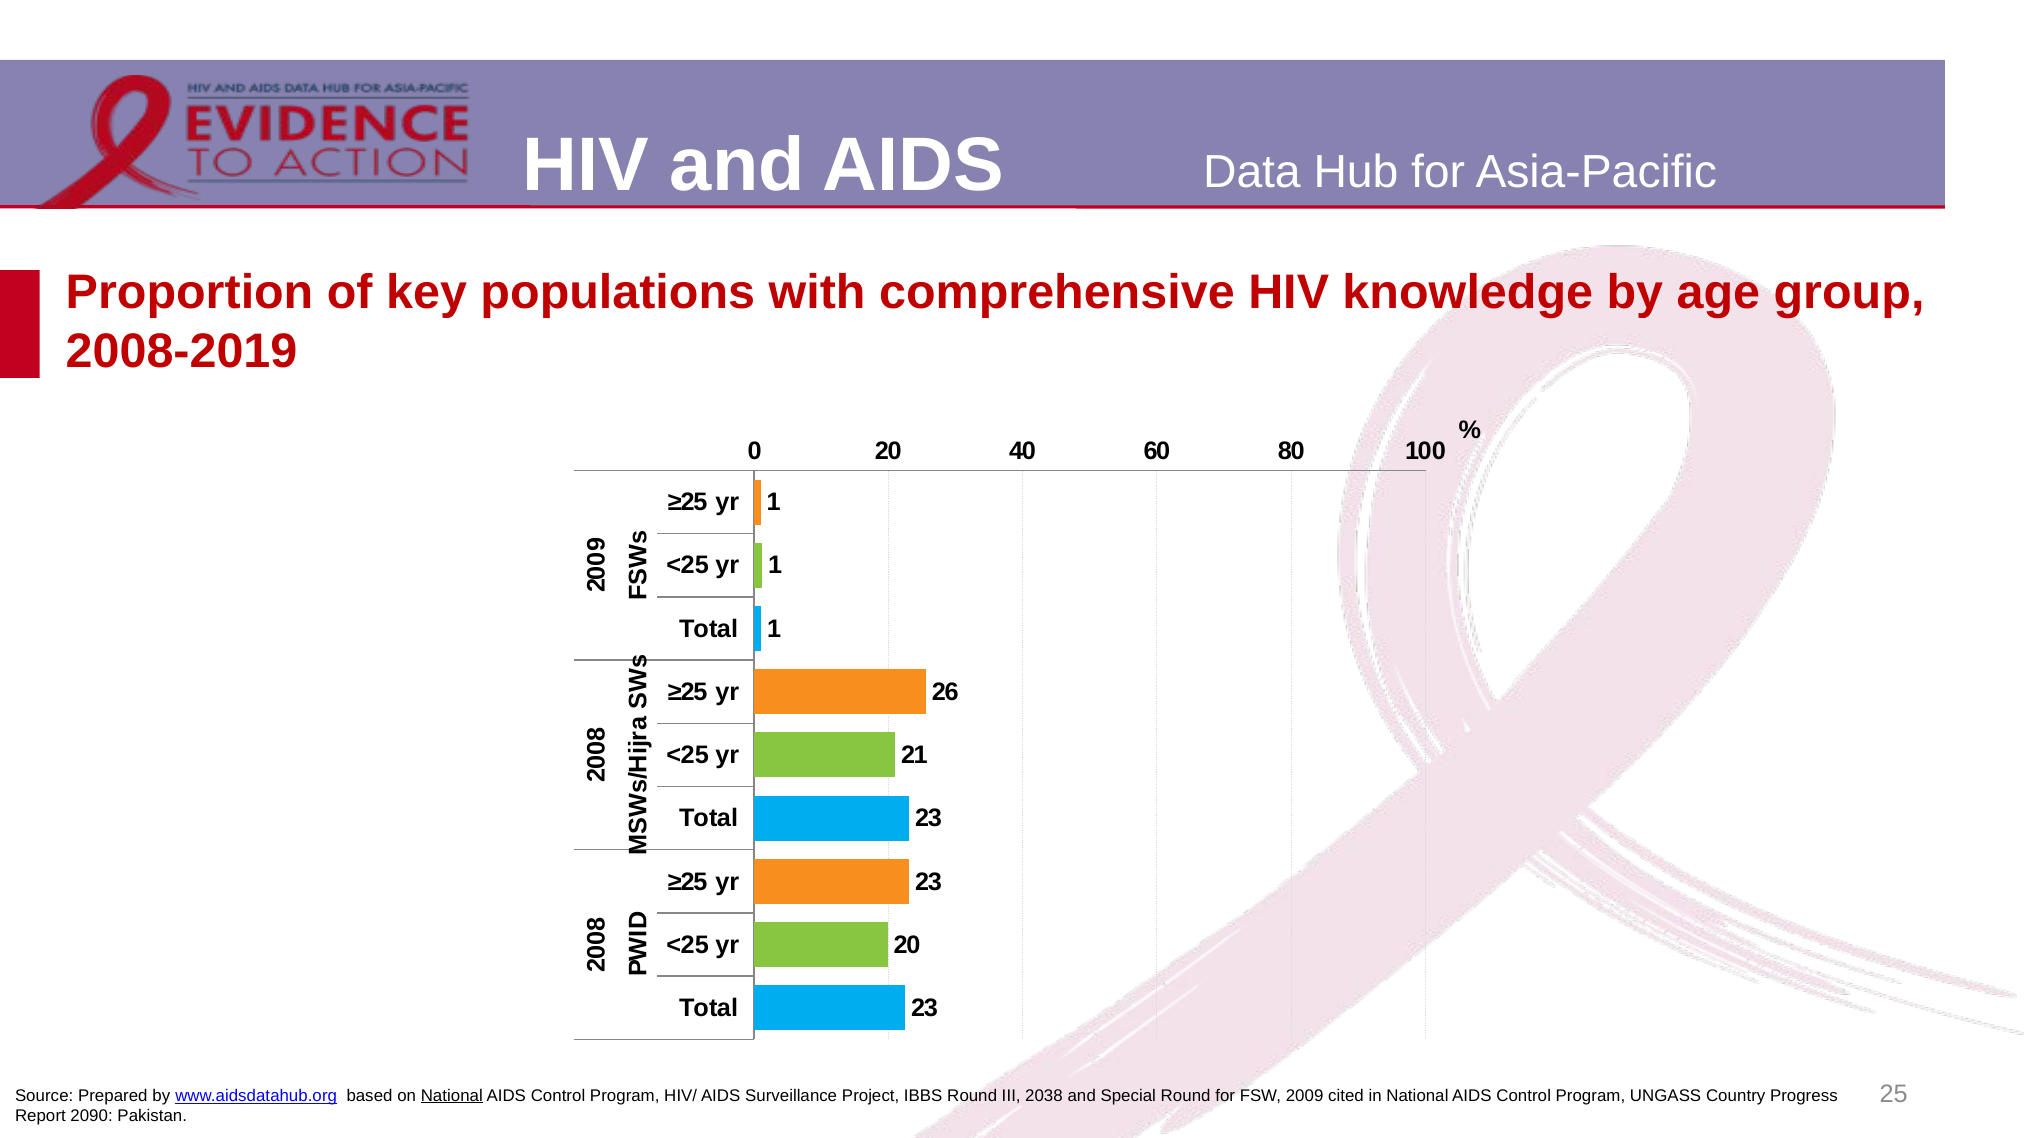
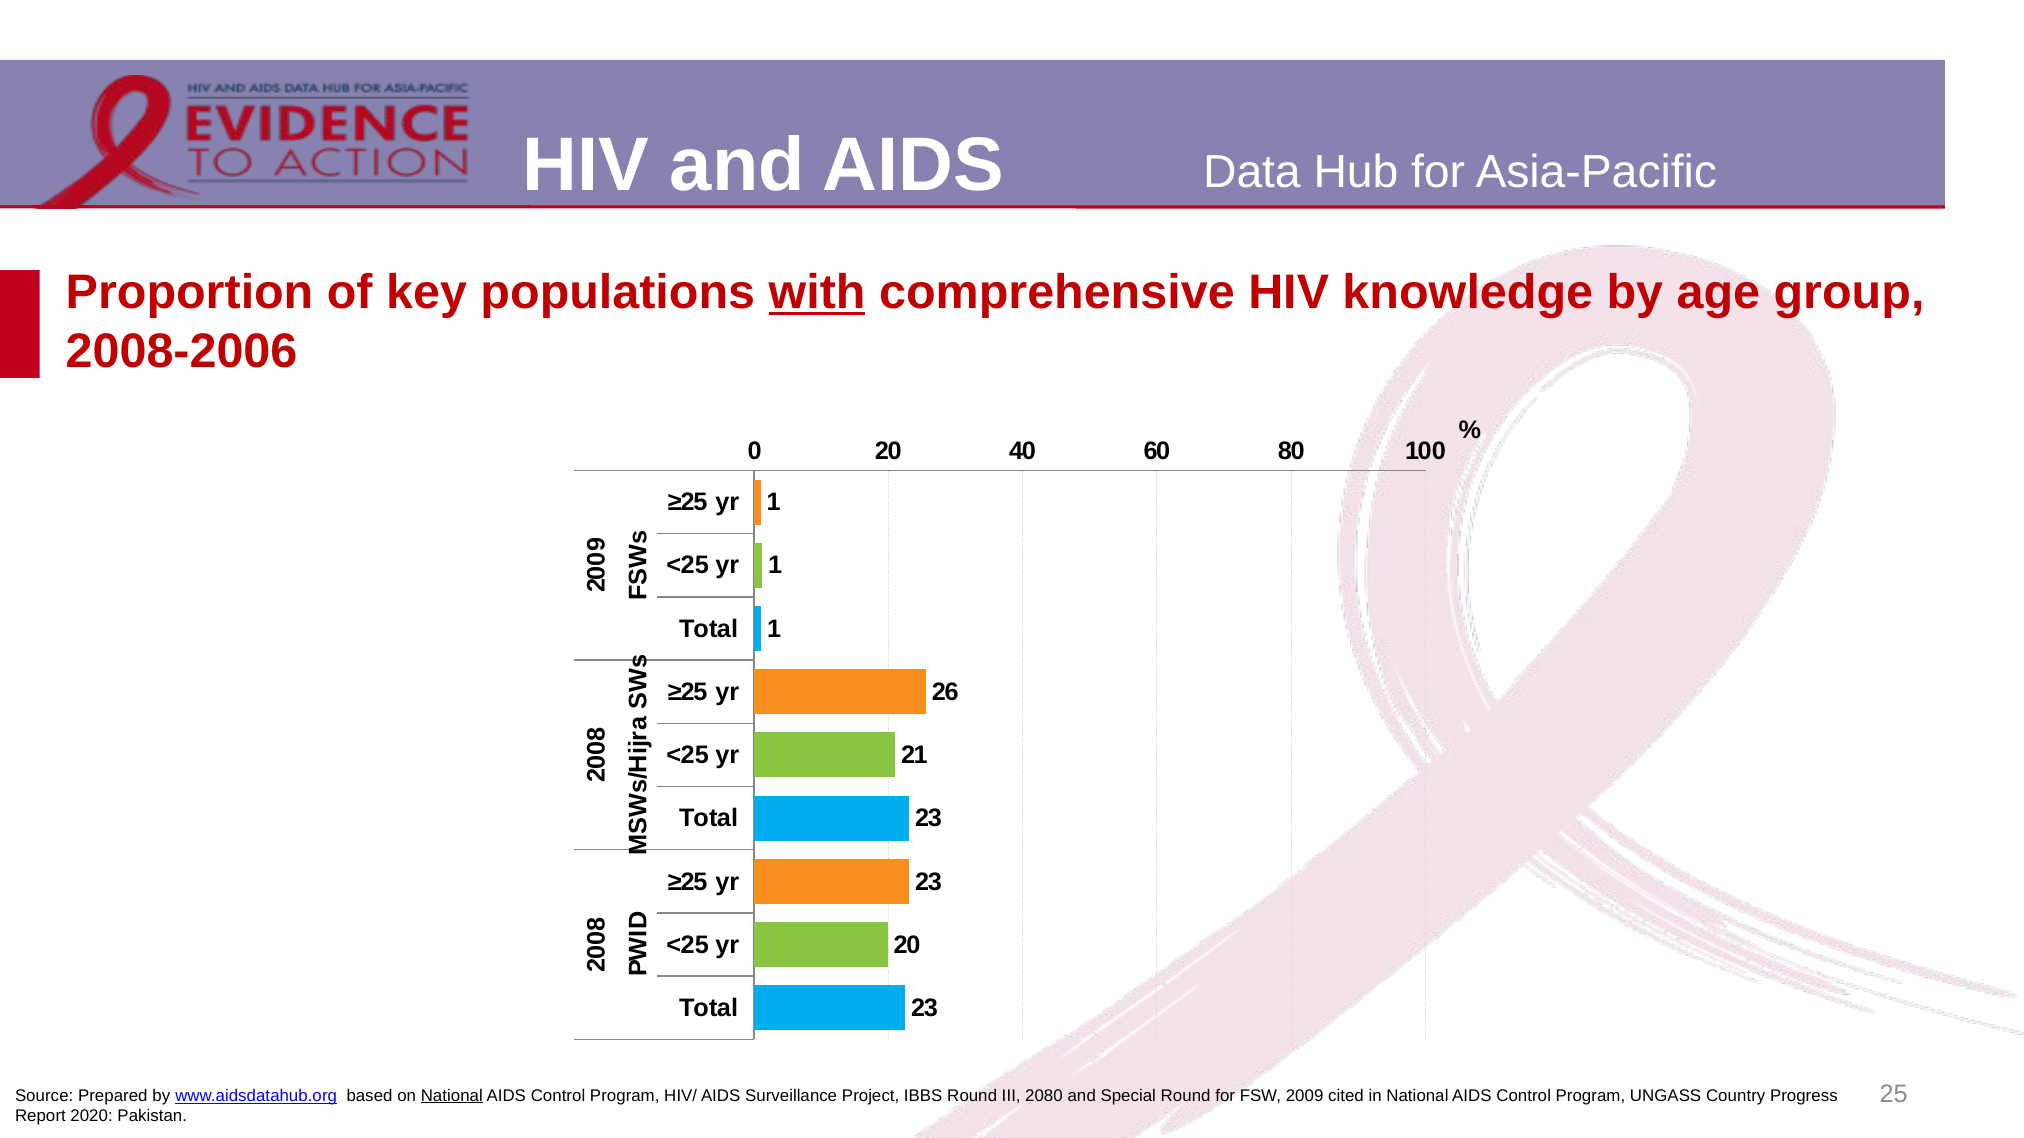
with underline: none -> present
2008-2019: 2008-2019 -> 2008-2006
2038: 2038 -> 2080
2090: 2090 -> 2020
